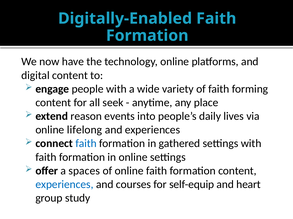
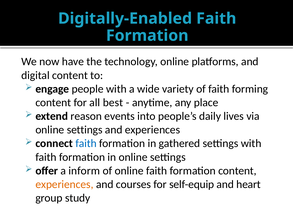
seek: seek -> best
lifelong at (85, 130): lifelong -> settings
spaces: spaces -> inform
experiences at (64, 185) colour: blue -> orange
